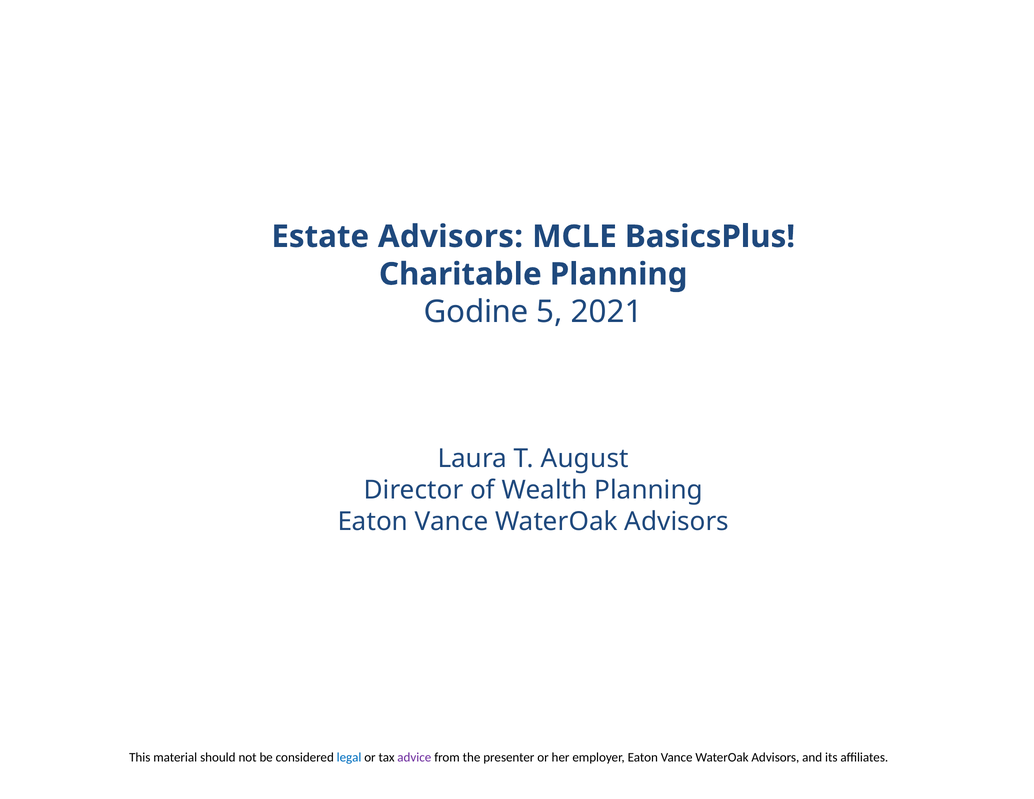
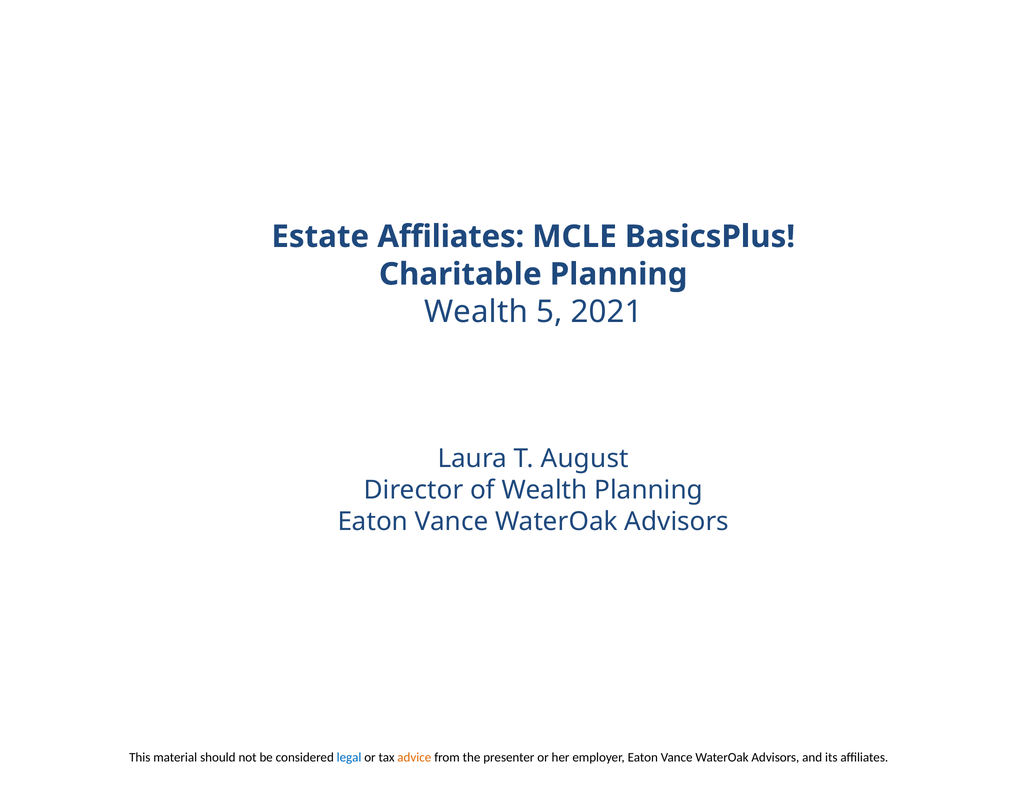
Estate Advisors: Advisors -> Affiliates
Godine at (476, 312): Godine -> Wealth
advice colour: purple -> orange
